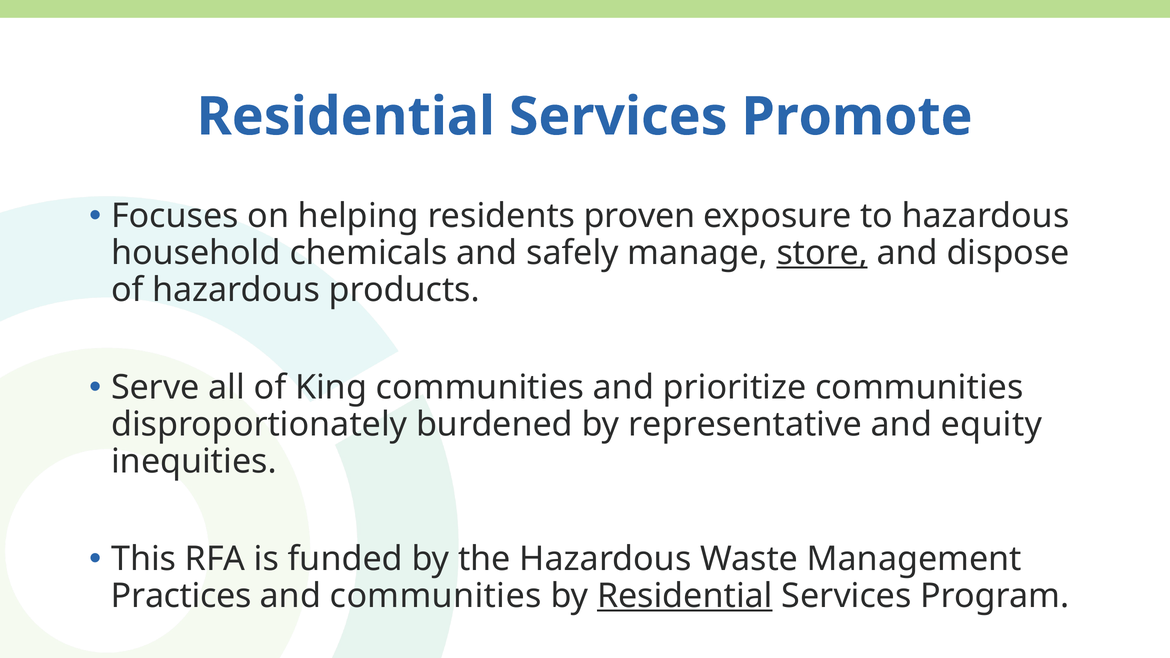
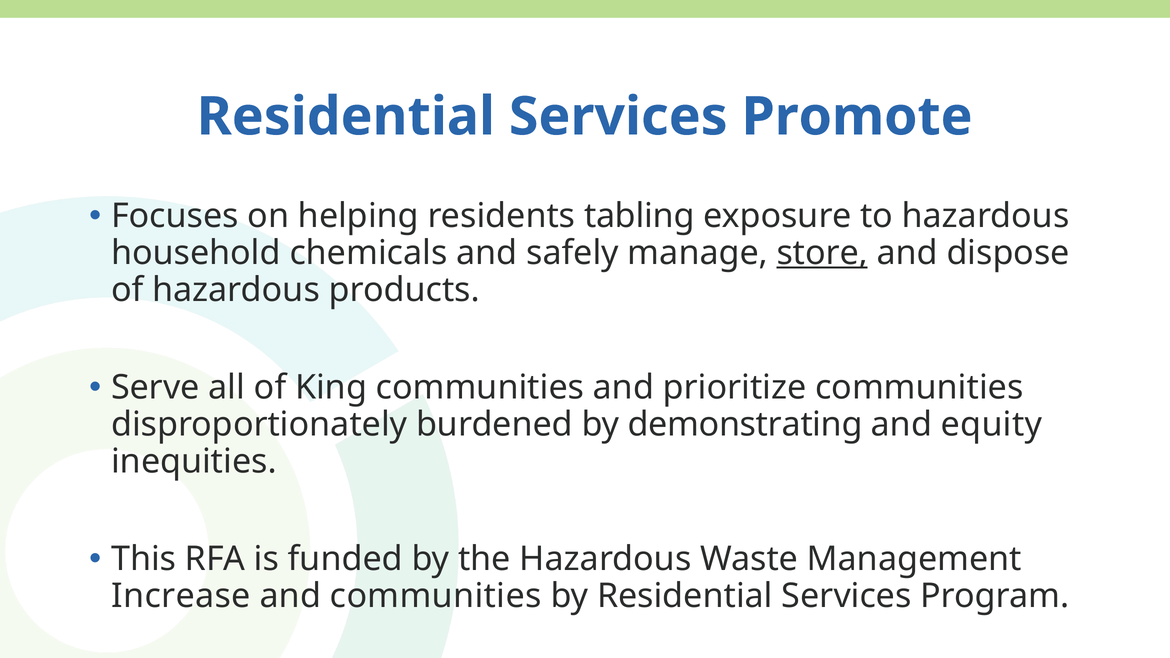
proven: proven -> tabling
representative: representative -> demonstrating
Practices: Practices -> Increase
Residential at (685, 596) underline: present -> none
